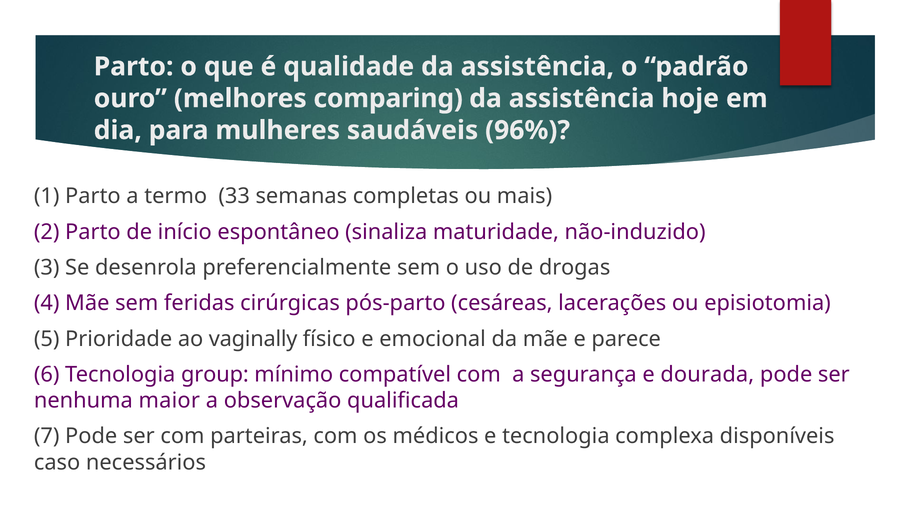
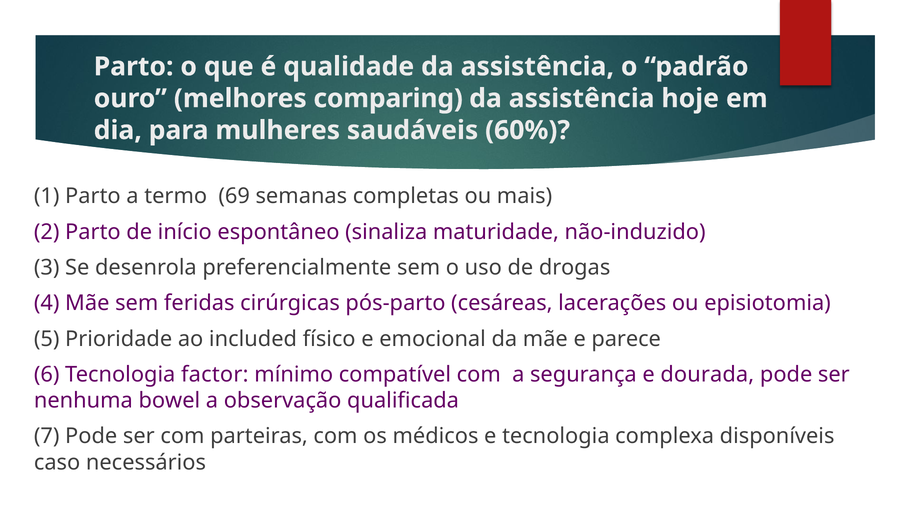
96%: 96% -> 60%
33: 33 -> 69
vaginally: vaginally -> included
group: group -> factor
maior: maior -> bowel
